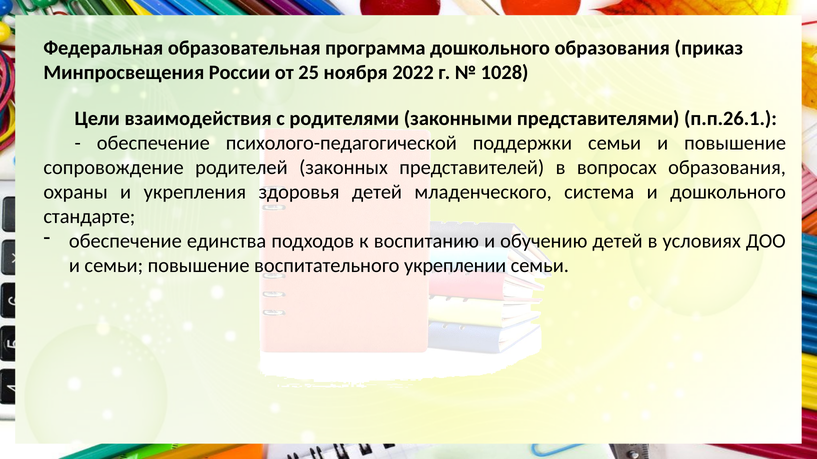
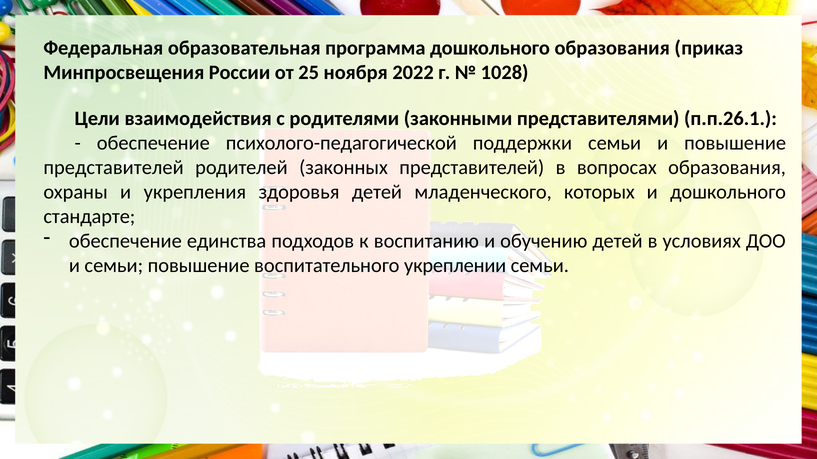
сопровождение at (114, 168): сопровождение -> представителей
система: система -> которых
